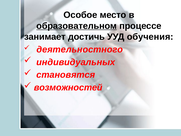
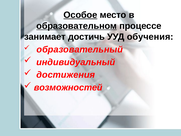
Особое underline: none -> present
деятельностного: деятельностного -> образовательный
индивидуальных: индивидуальных -> индивидуальный
становятся: становятся -> достижения
